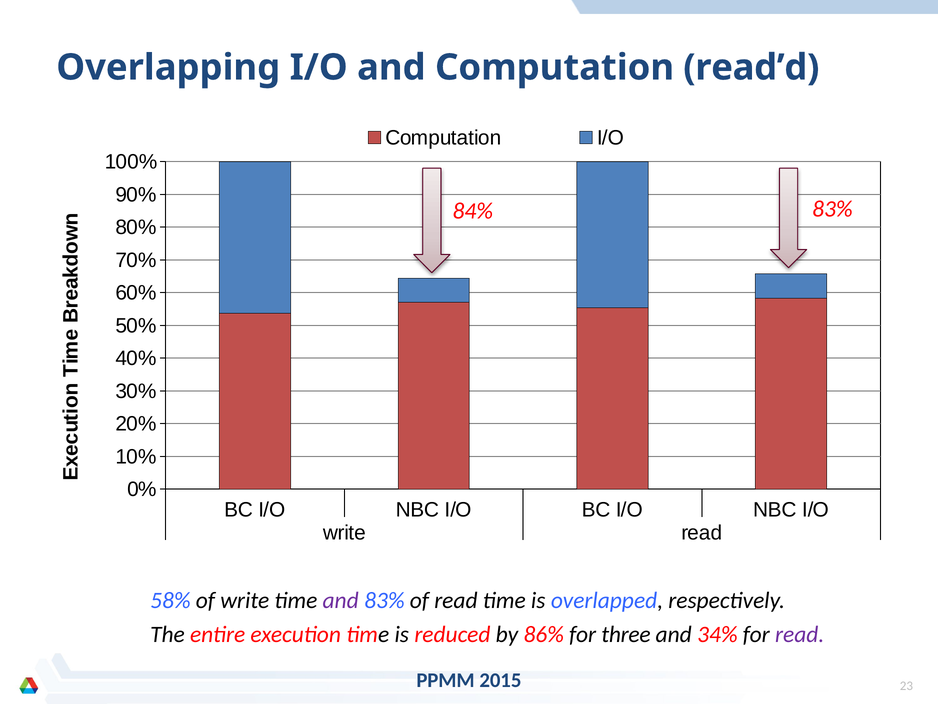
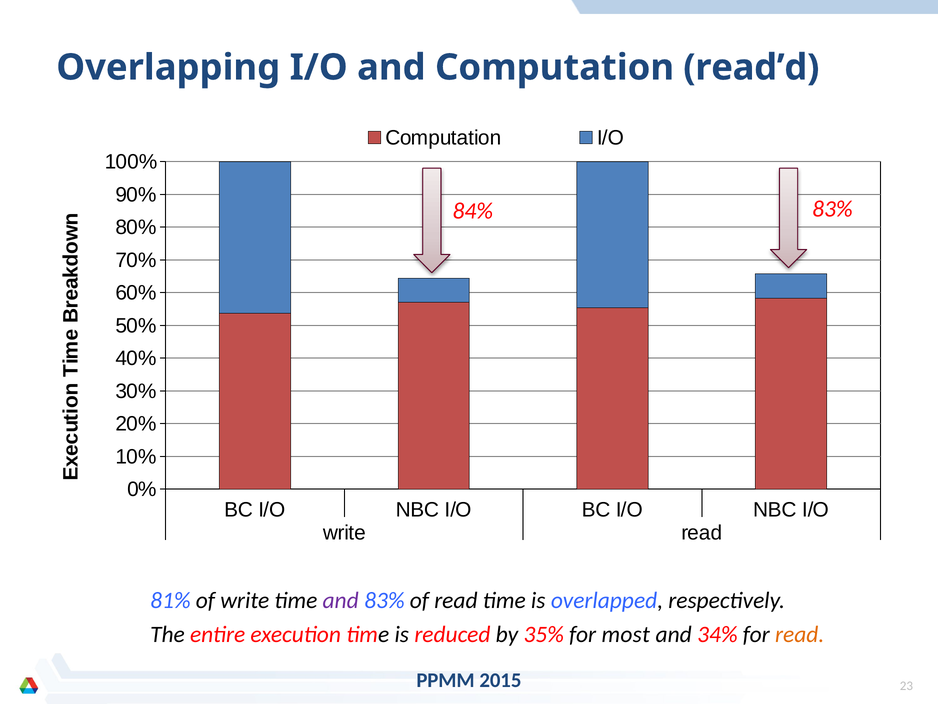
58%: 58% -> 81%
86%: 86% -> 35%
three: three -> most
read at (800, 634) colour: purple -> orange
